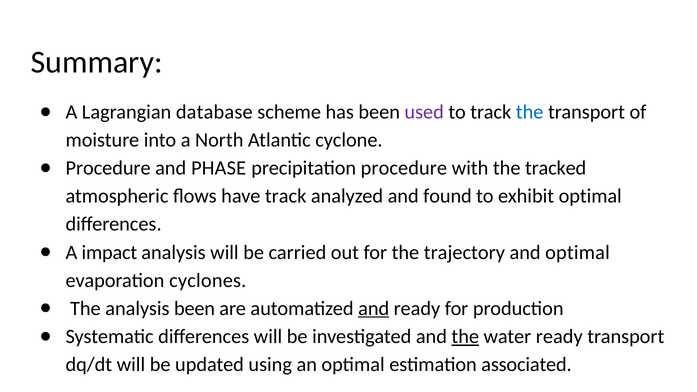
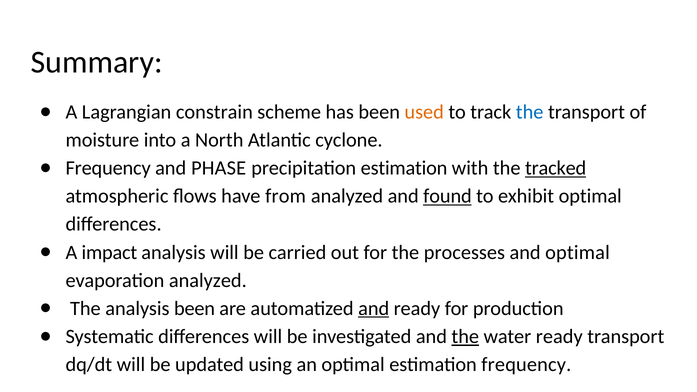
database: database -> constrain
used colour: purple -> orange
Procedure at (108, 168): Procedure -> Frequency
precipitation procedure: procedure -> estimation
tracked underline: none -> present
have track: track -> from
found underline: none -> present
trajectory: trajectory -> processes
evaporation cyclones: cyclones -> analyzed
estimation associated: associated -> frequency
